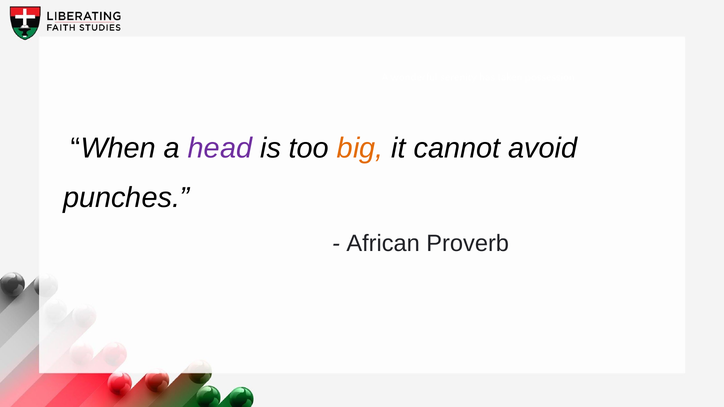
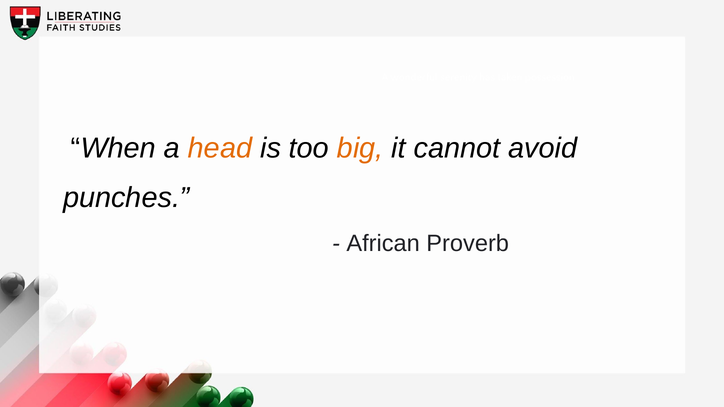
head colour: purple -> orange
